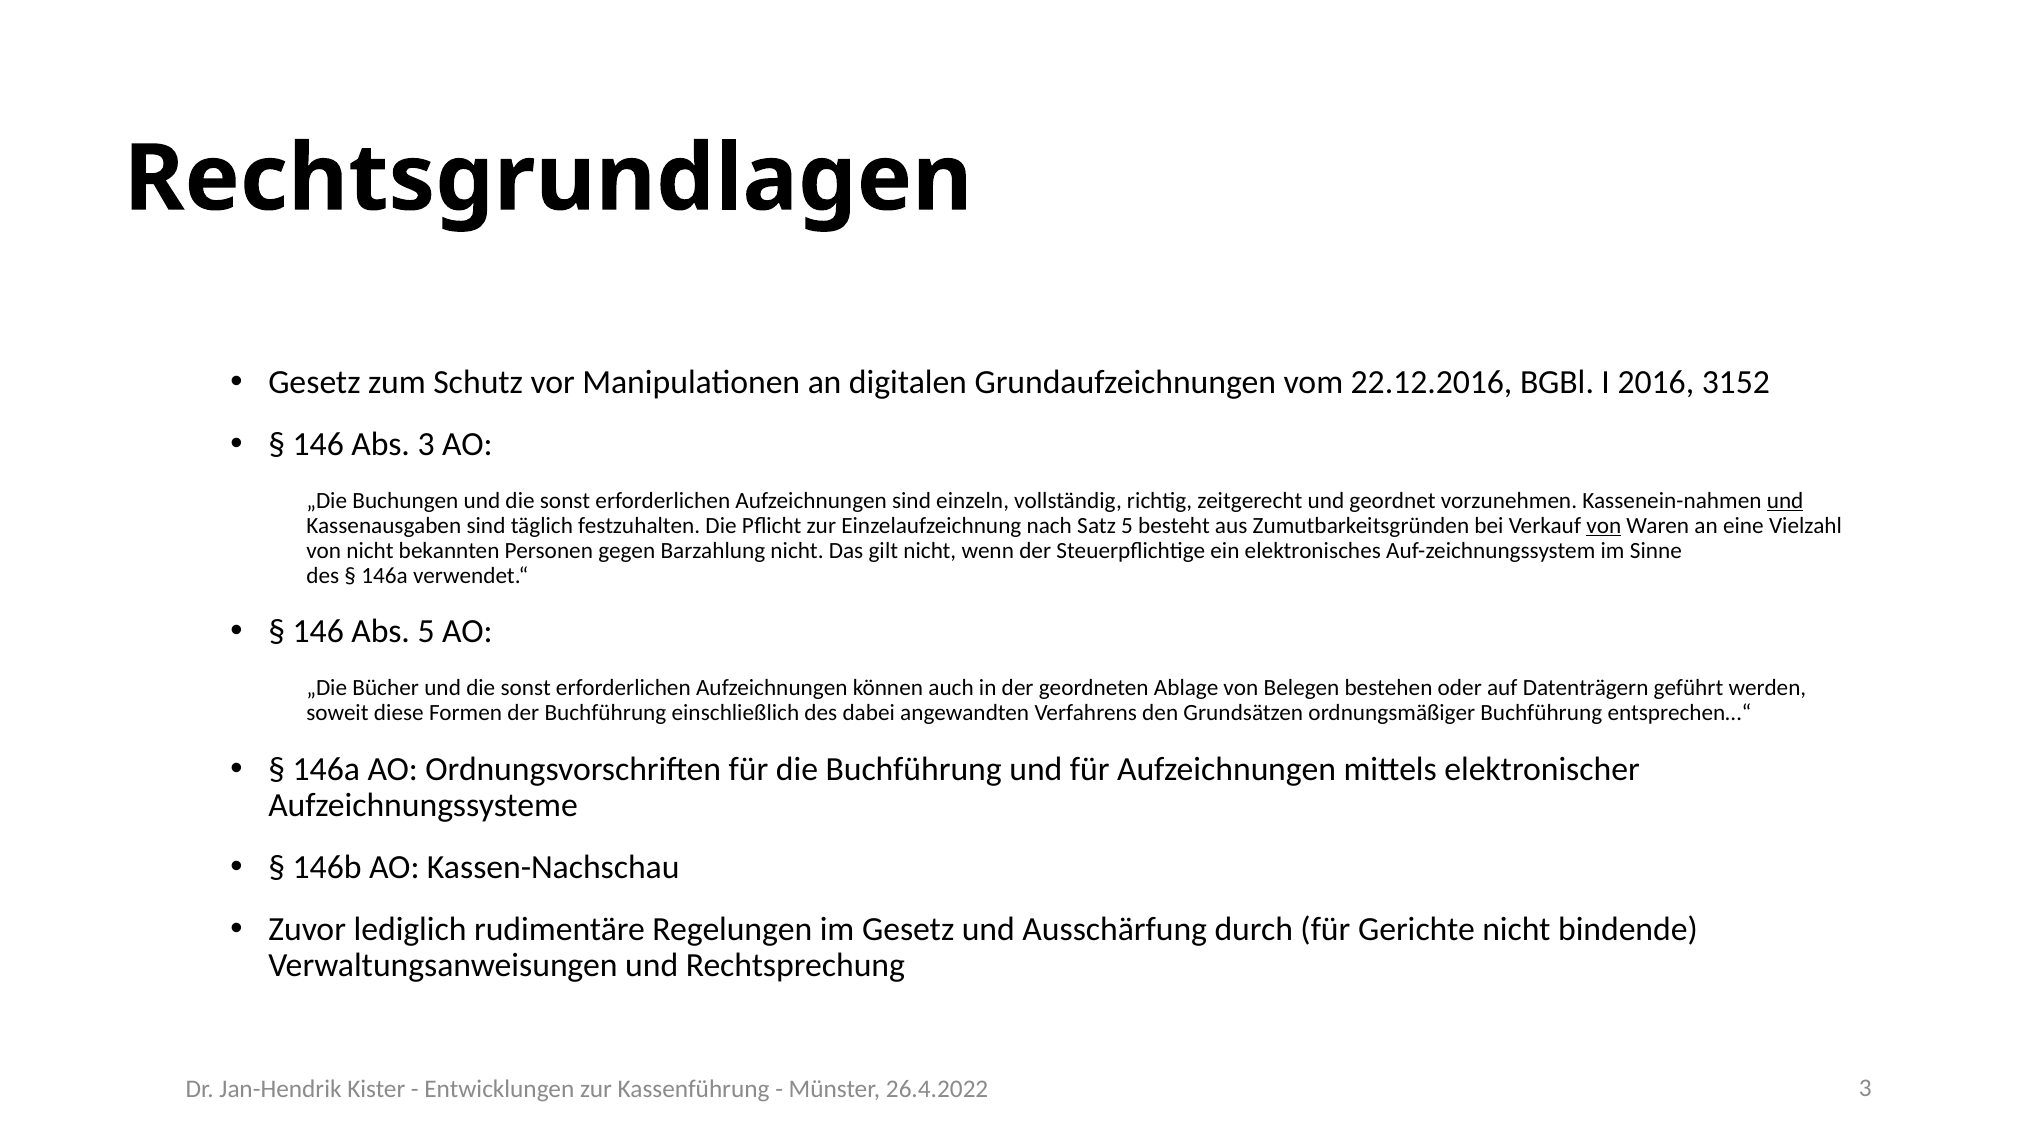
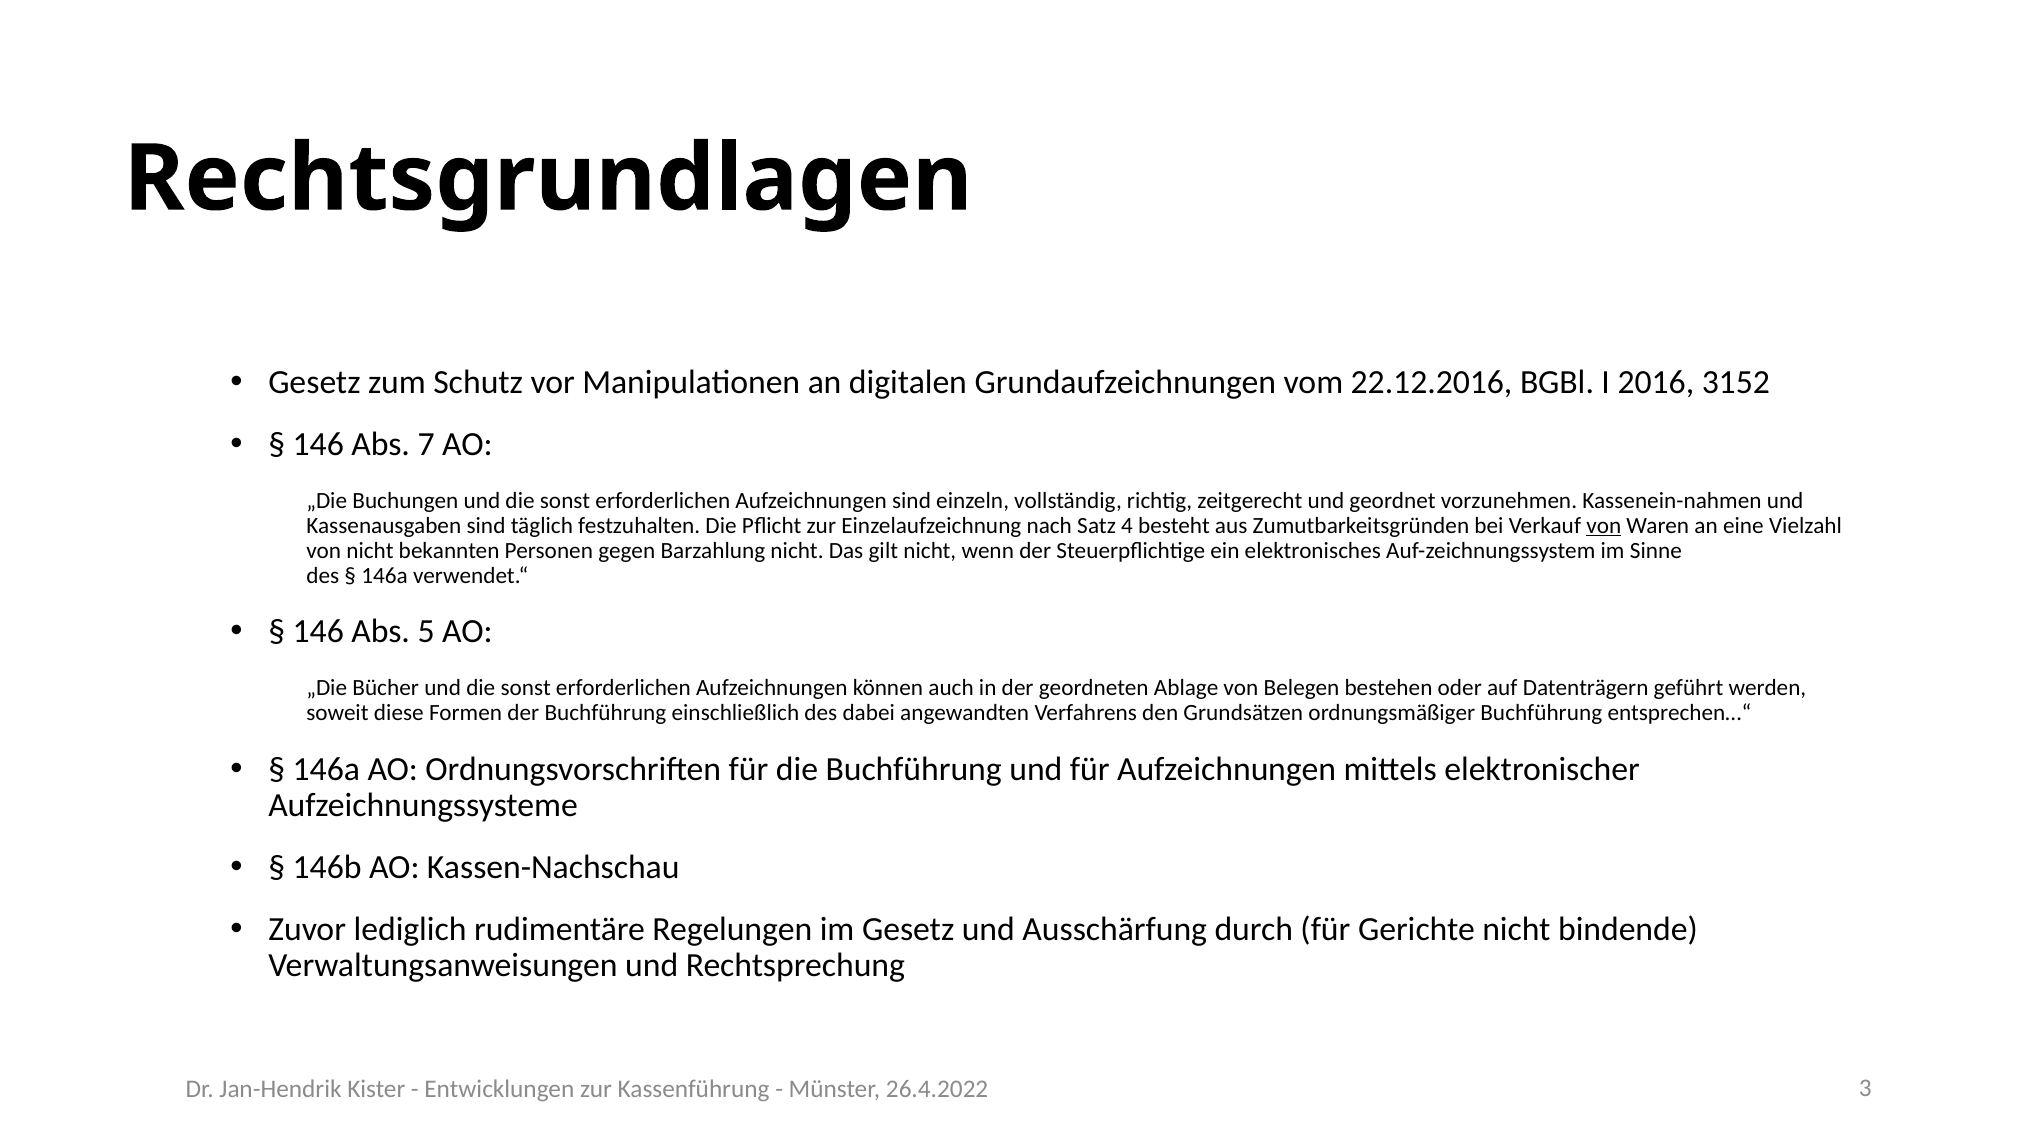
Abs 3: 3 -> 7
und at (1785, 500) underline: present -> none
Satz 5: 5 -> 4
